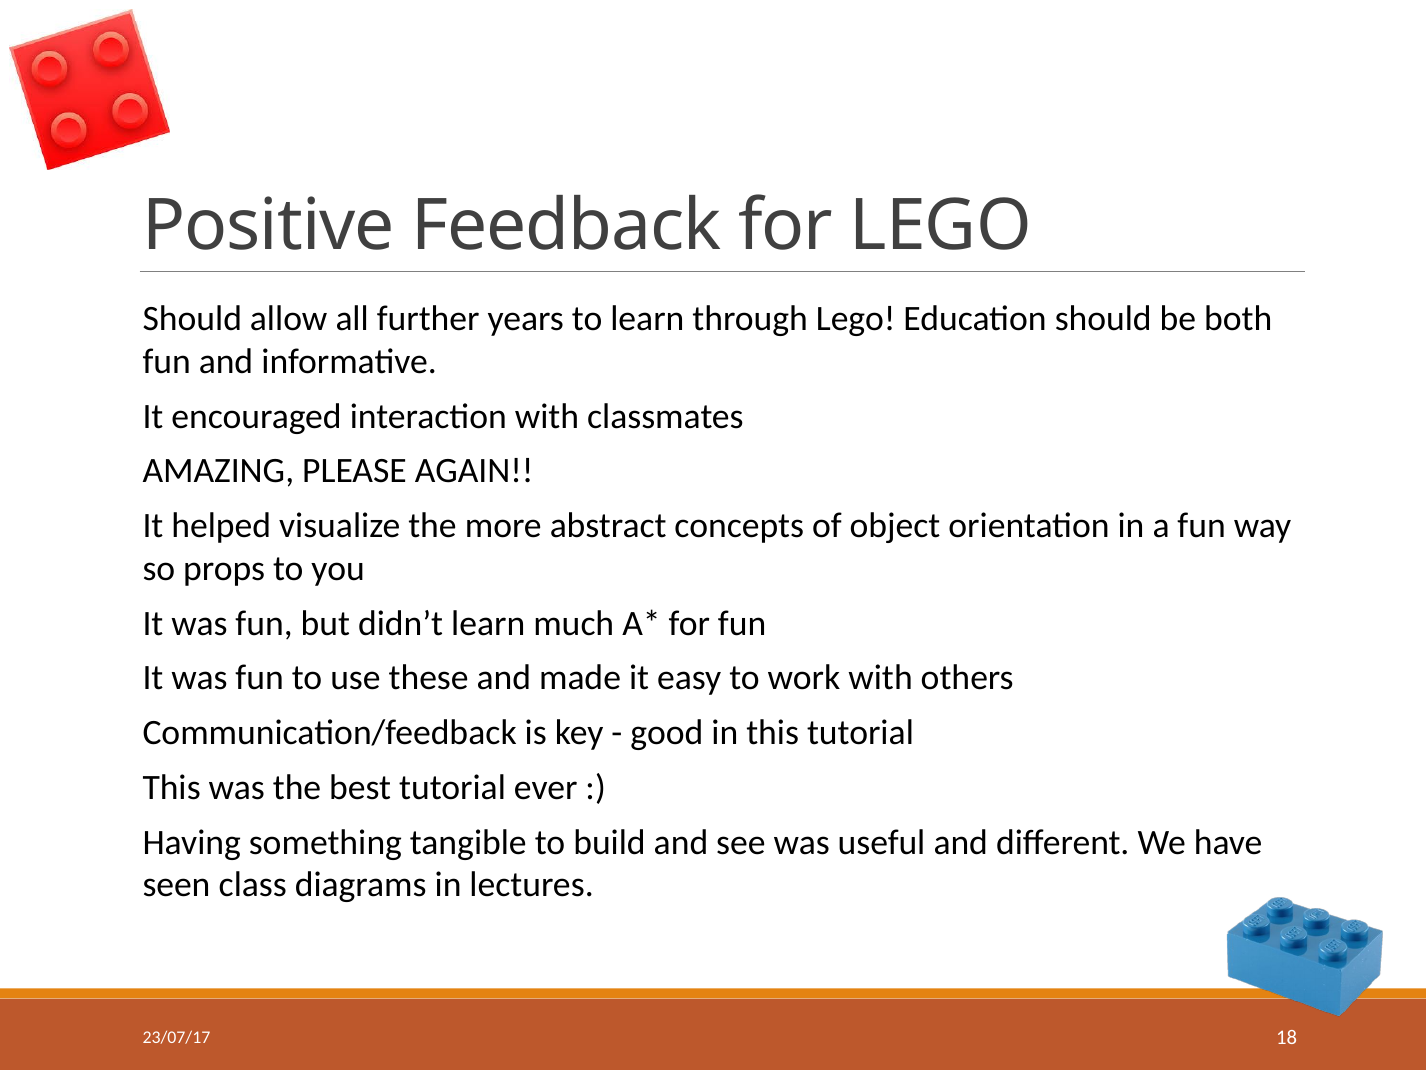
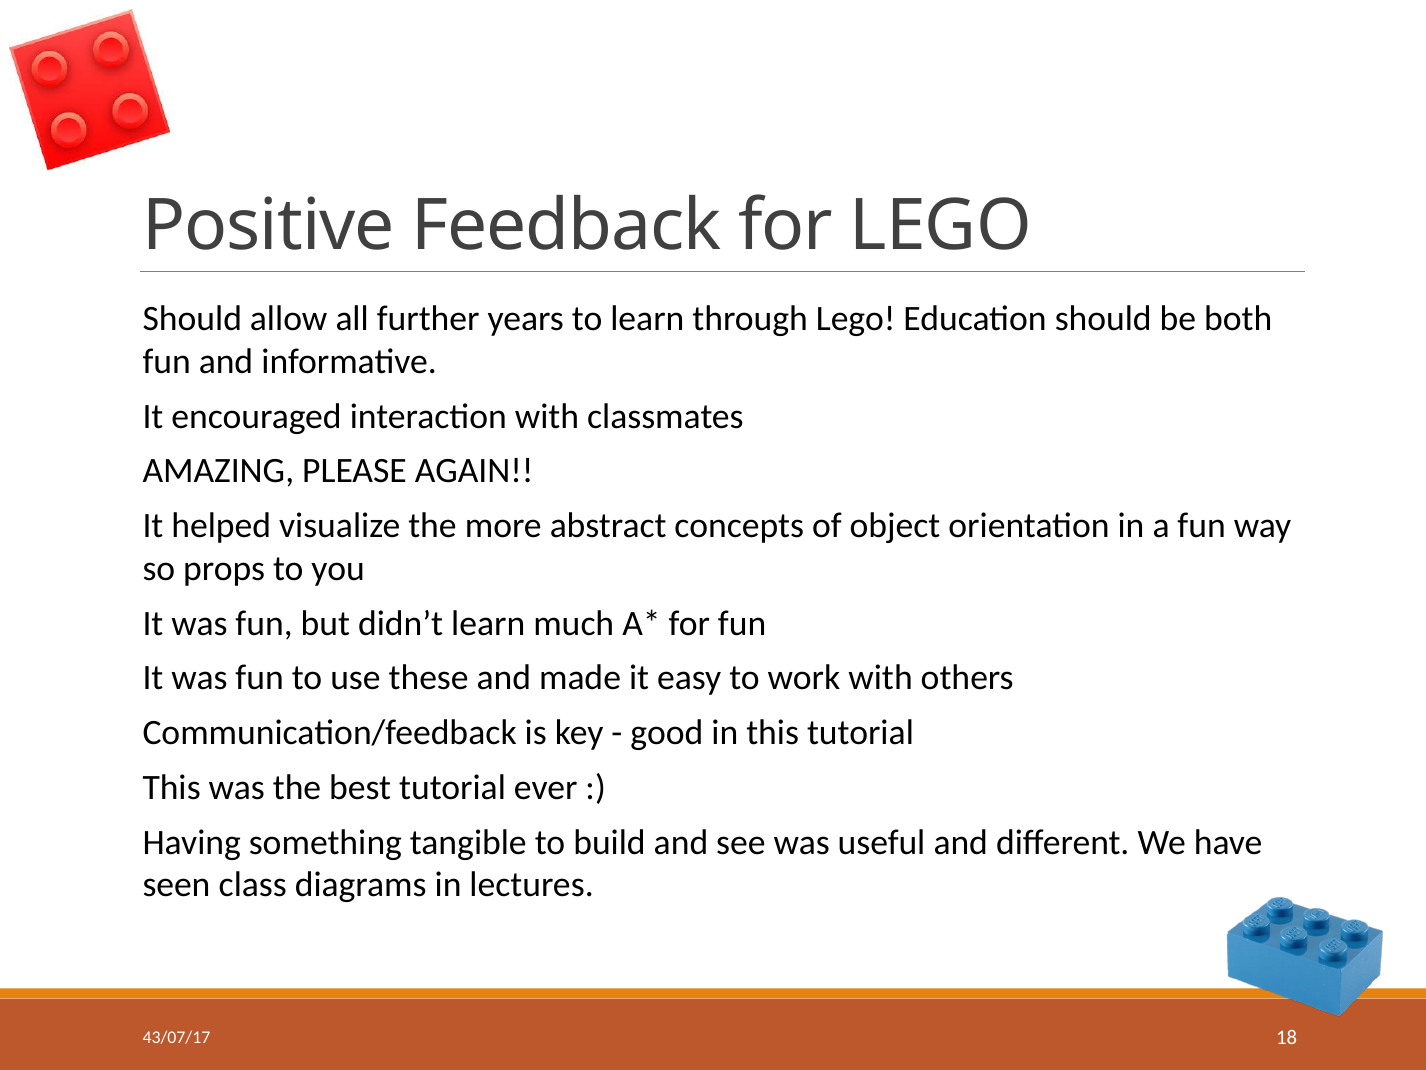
23/07/17: 23/07/17 -> 43/07/17
